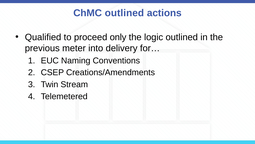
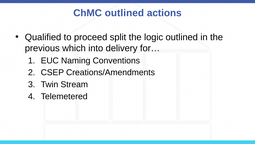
only: only -> split
meter: meter -> which
